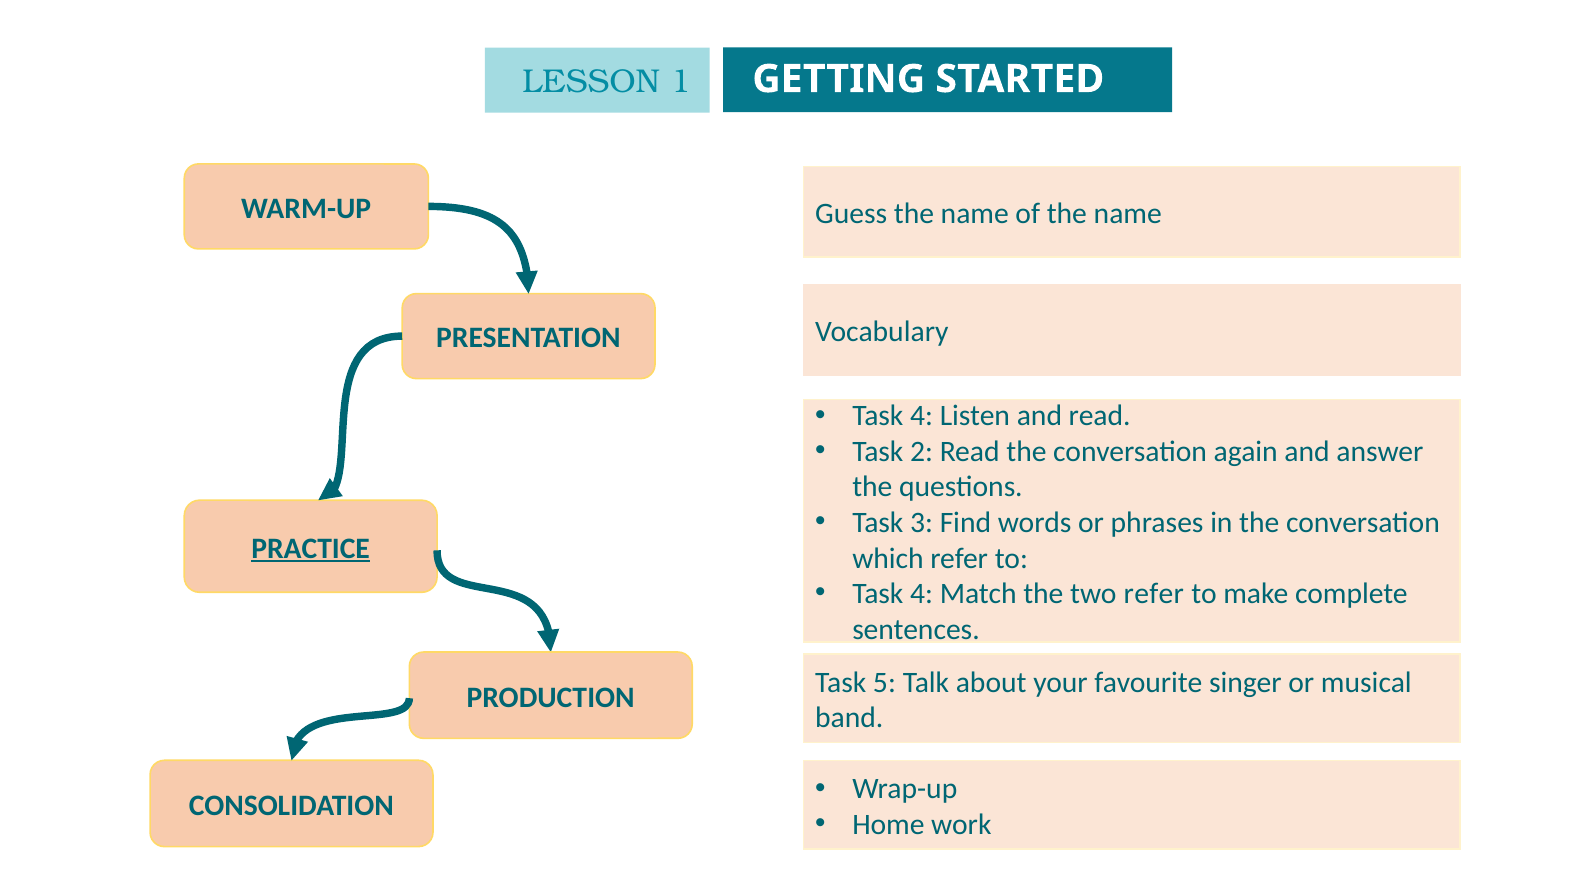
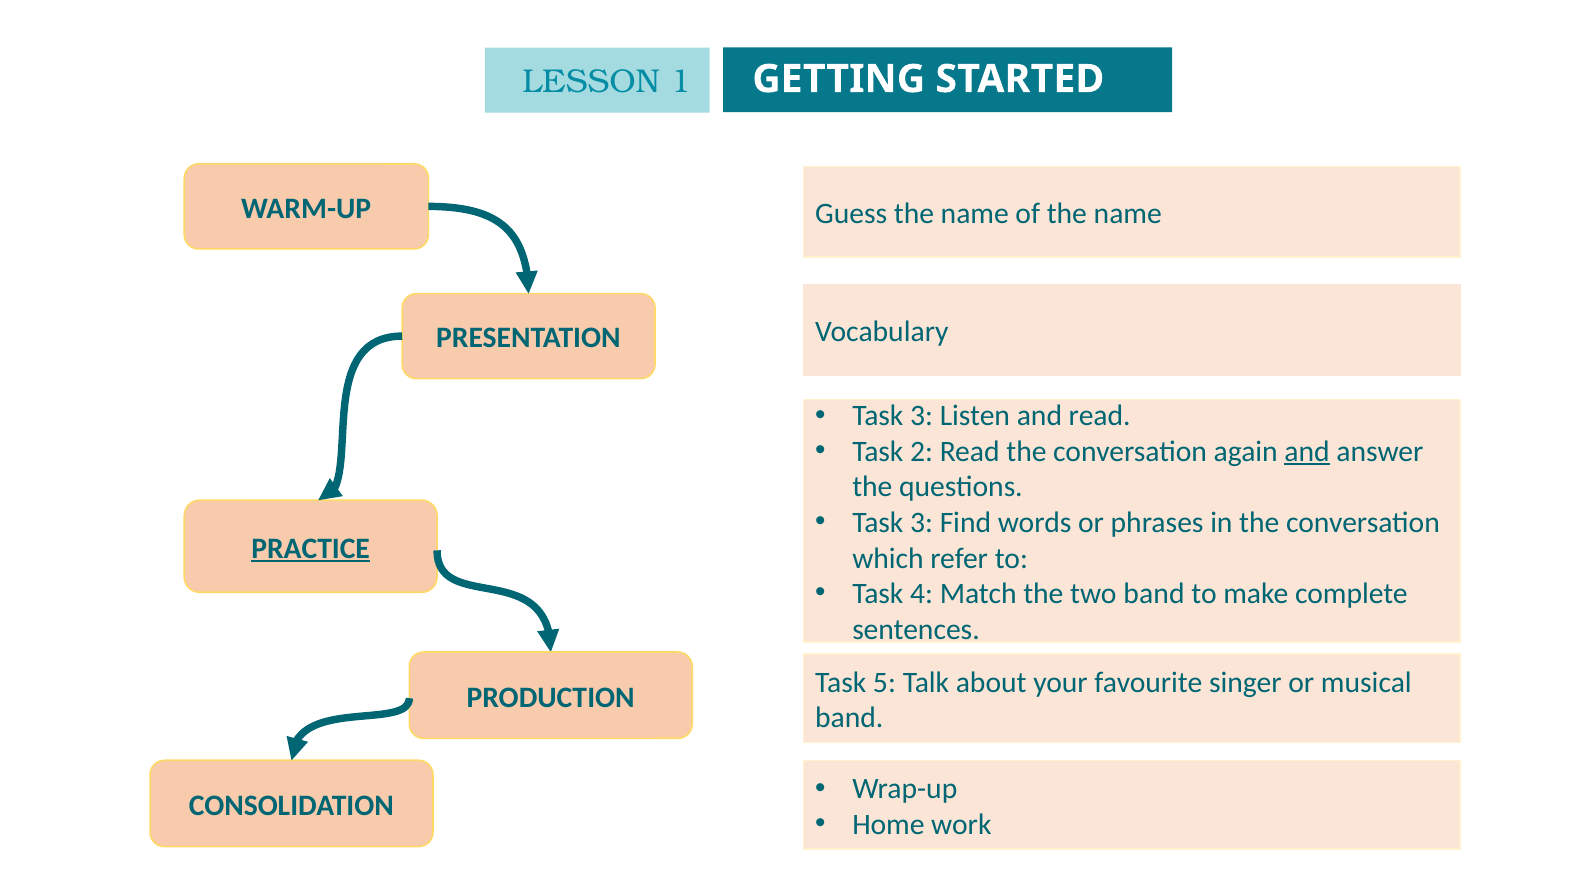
4 at (922, 416): 4 -> 3
and at (1307, 451) underline: none -> present
two refer: refer -> band
